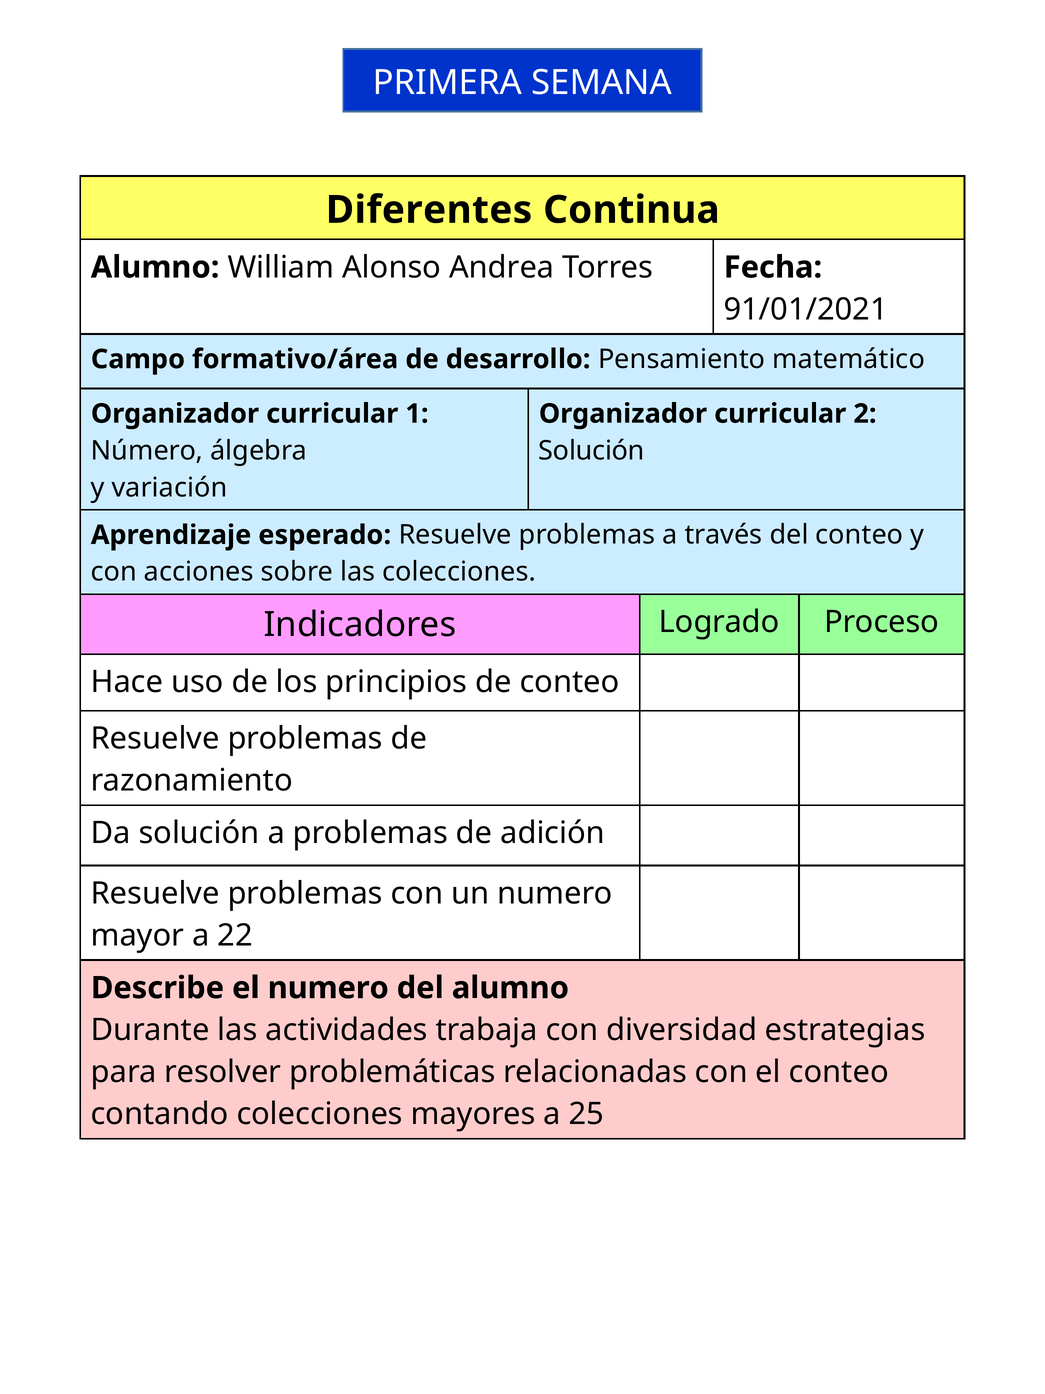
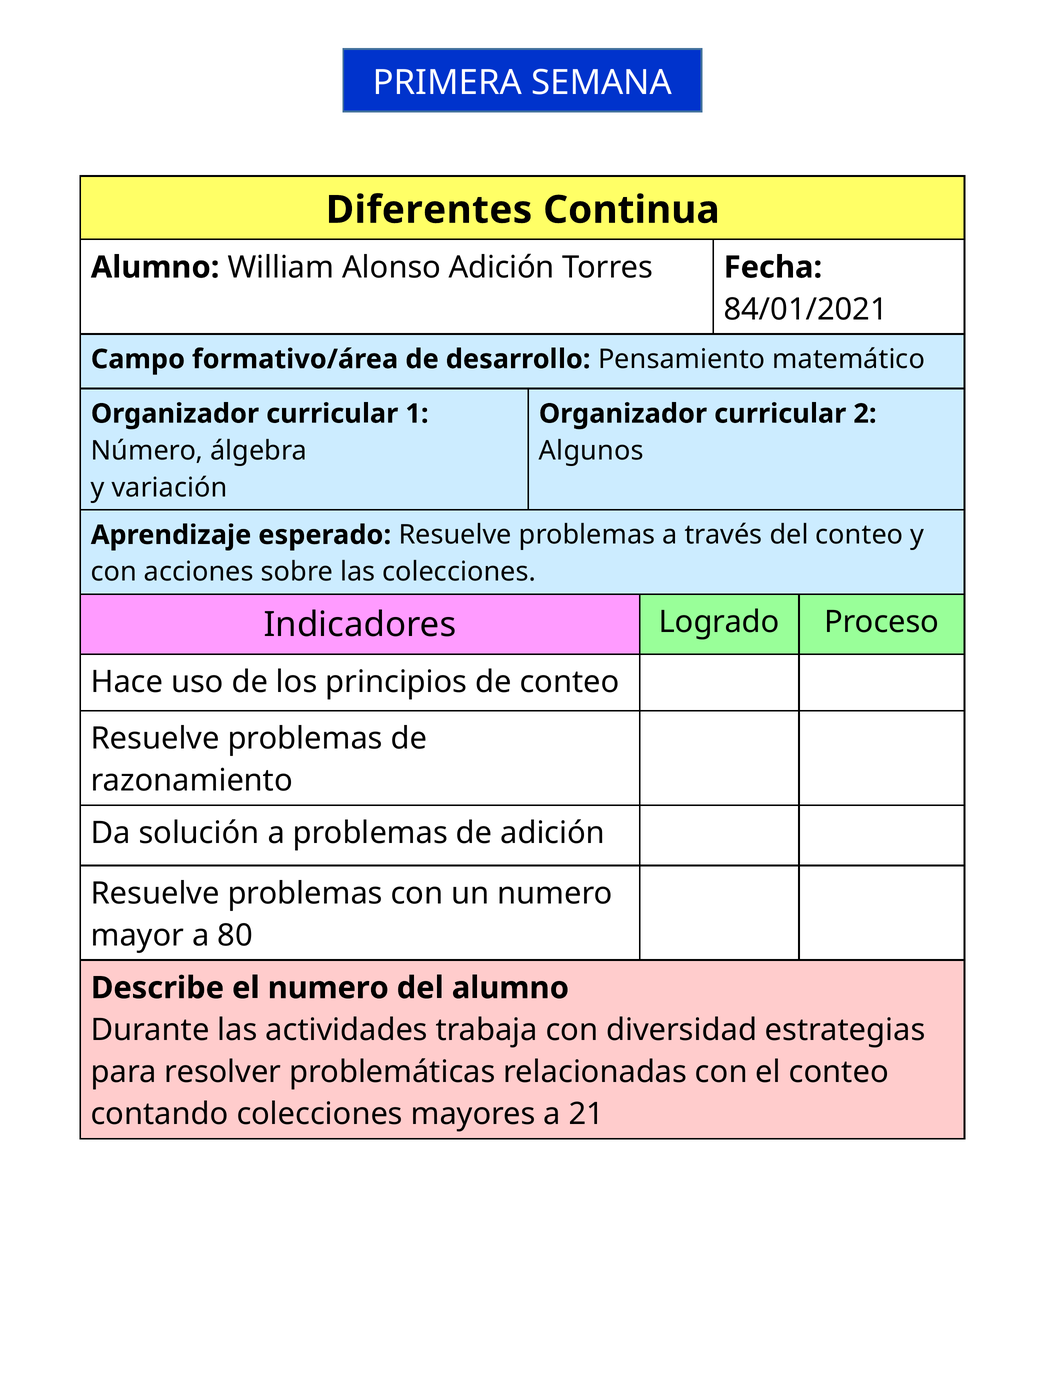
Alonso Andrea: Andrea -> Adición
91/01/2021: 91/01/2021 -> 84/01/2021
Solución at (592, 450): Solución -> Algunos
22: 22 -> 80
25: 25 -> 21
